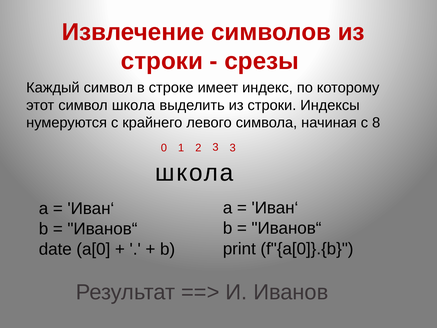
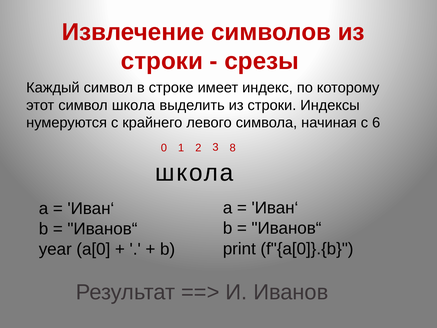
8: 8 -> 6
3 3: 3 -> 8
date: date -> year
